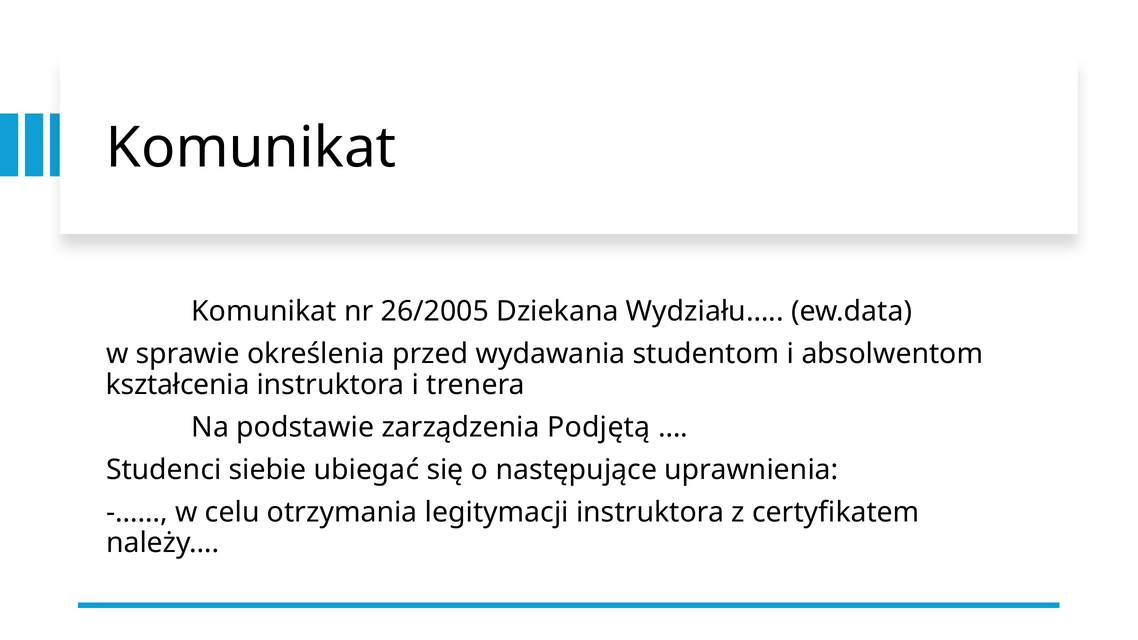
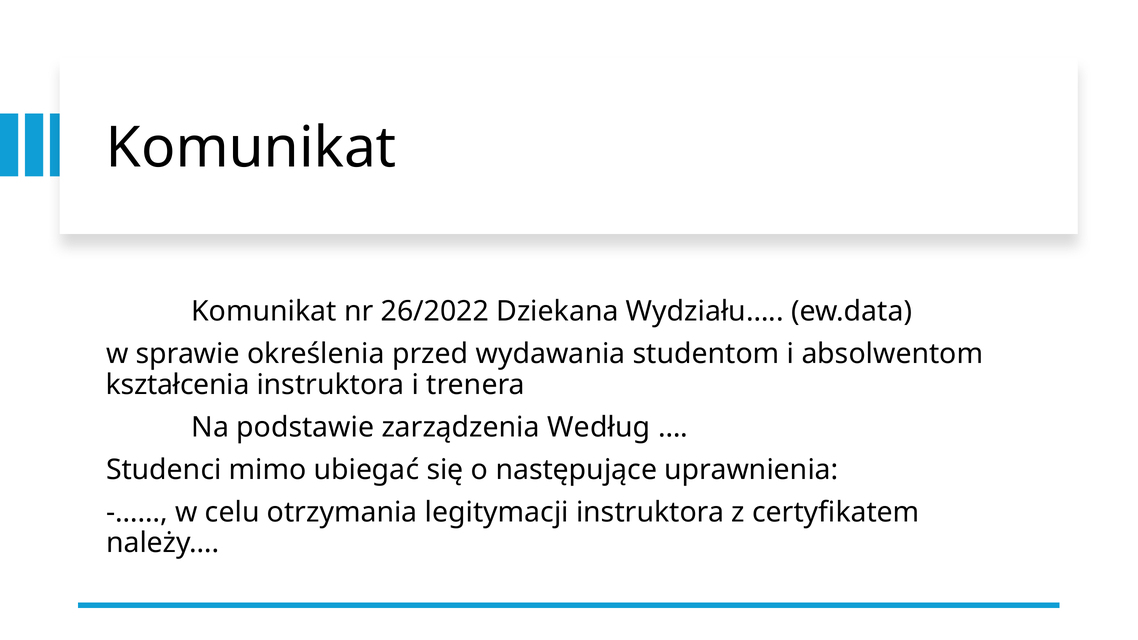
26/2005: 26/2005 -> 26/2022
Podjętą: Podjętą -> Według
siebie: siebie -> mimo
